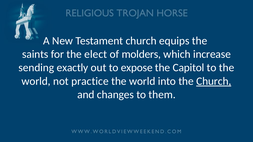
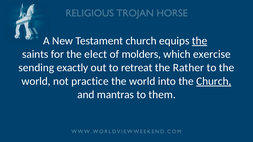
the at (200, 41) underline: none -> present
increase: increase -> exercise
expose: expose -> retreat
Capitol: Capitol -> Rather
changes: changes -> mantras
